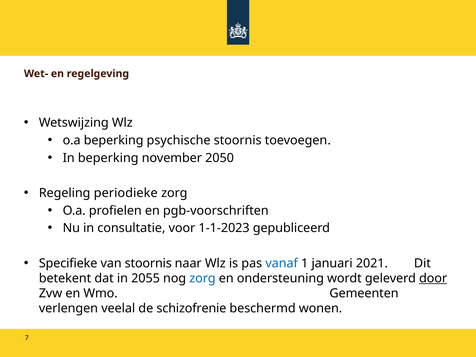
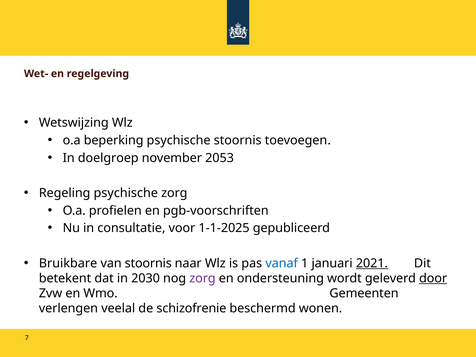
In beperking: beperking -> doelgroep
2050: 2050 -> 2053
Regeling periodieke: periodieke -> psychische
1-1-2023: 1-1-2023 -> 1-1-2025
Specifieke: Specifieke -> Bruikbare
2021 underline: none -> present
2055: 2055 -> 2030
zorg at (202, 278) colour: blue -> purple
